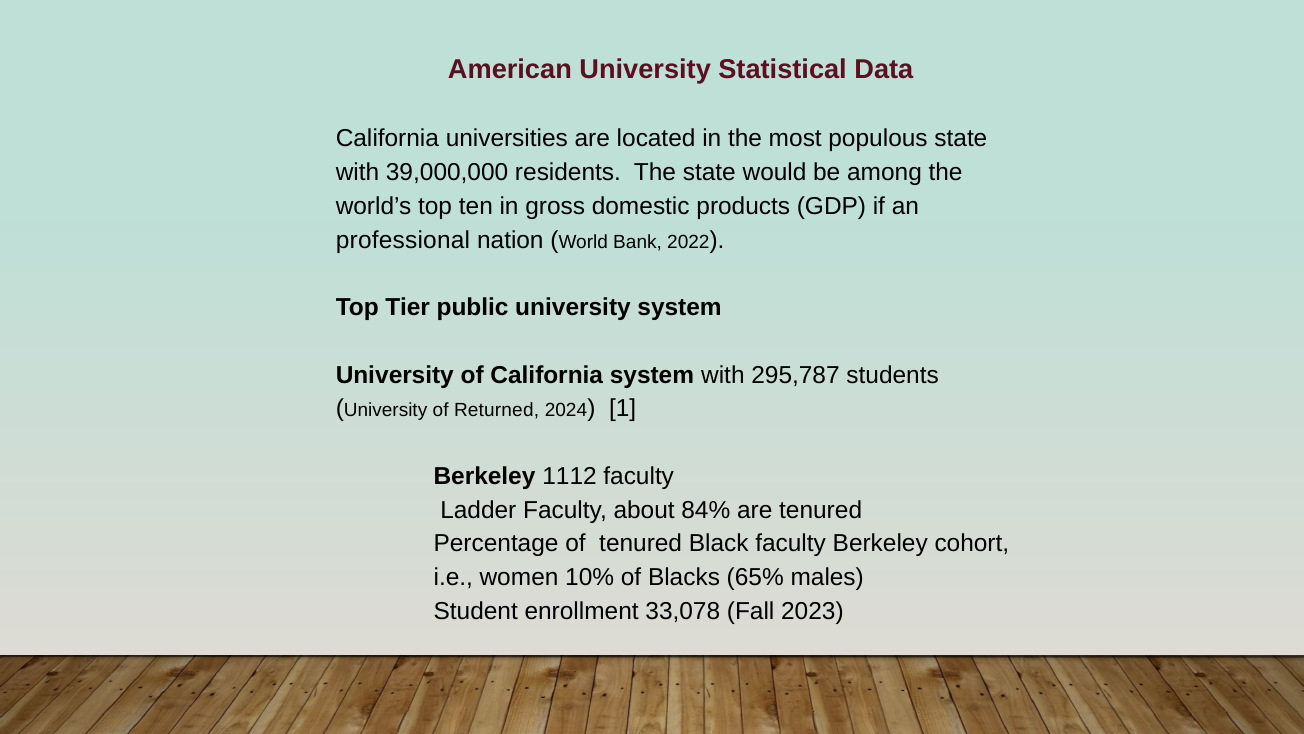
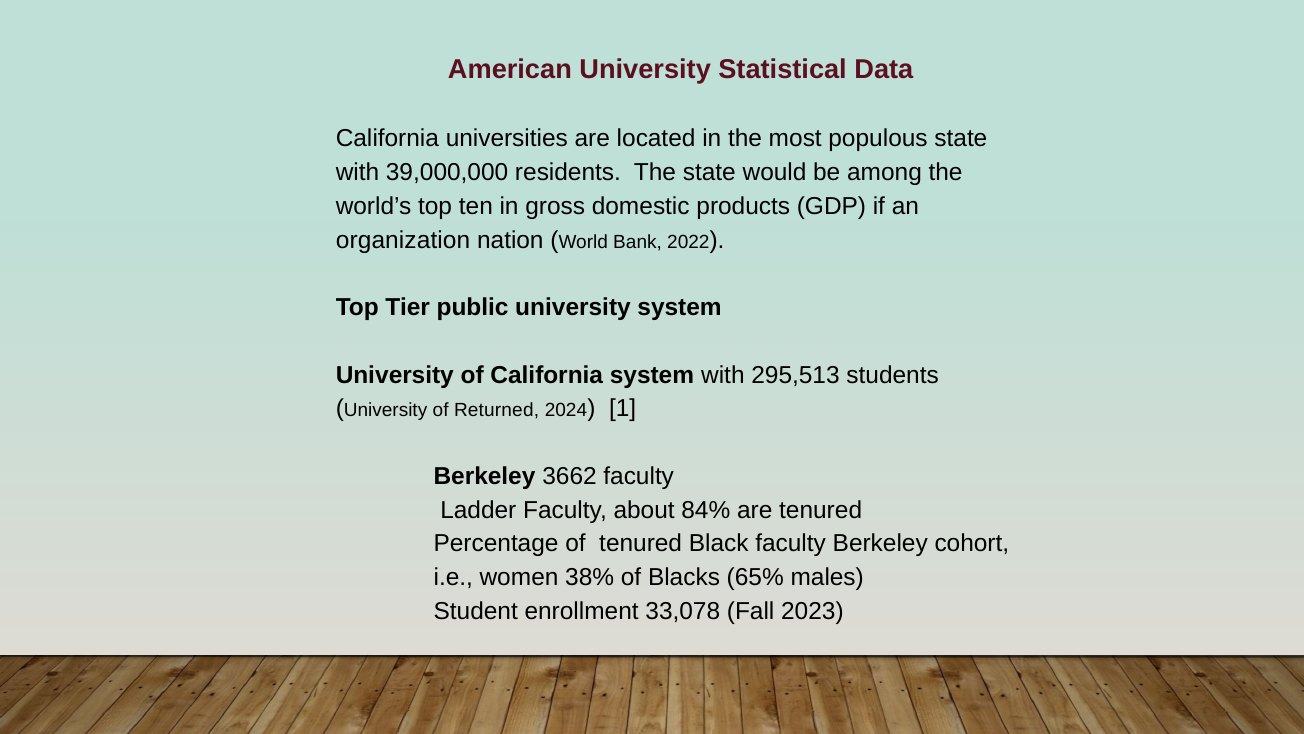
professional: professional -> organization
295,787: 295,787 -> 295,513
1112: 1112 -> 3662
10%: 10% -> 38%
